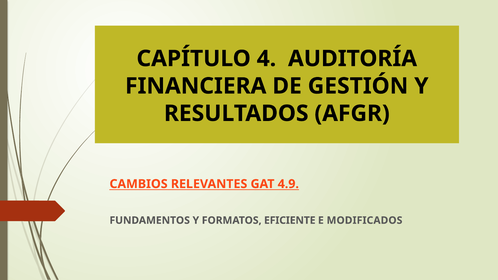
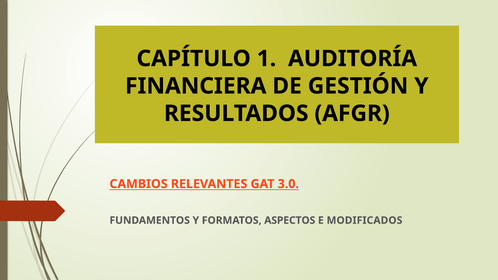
4: 4 -> 1
4.9: 4.9 -> 3.0
EFICIENTE: EFICIENTE -> ASPECTOS
